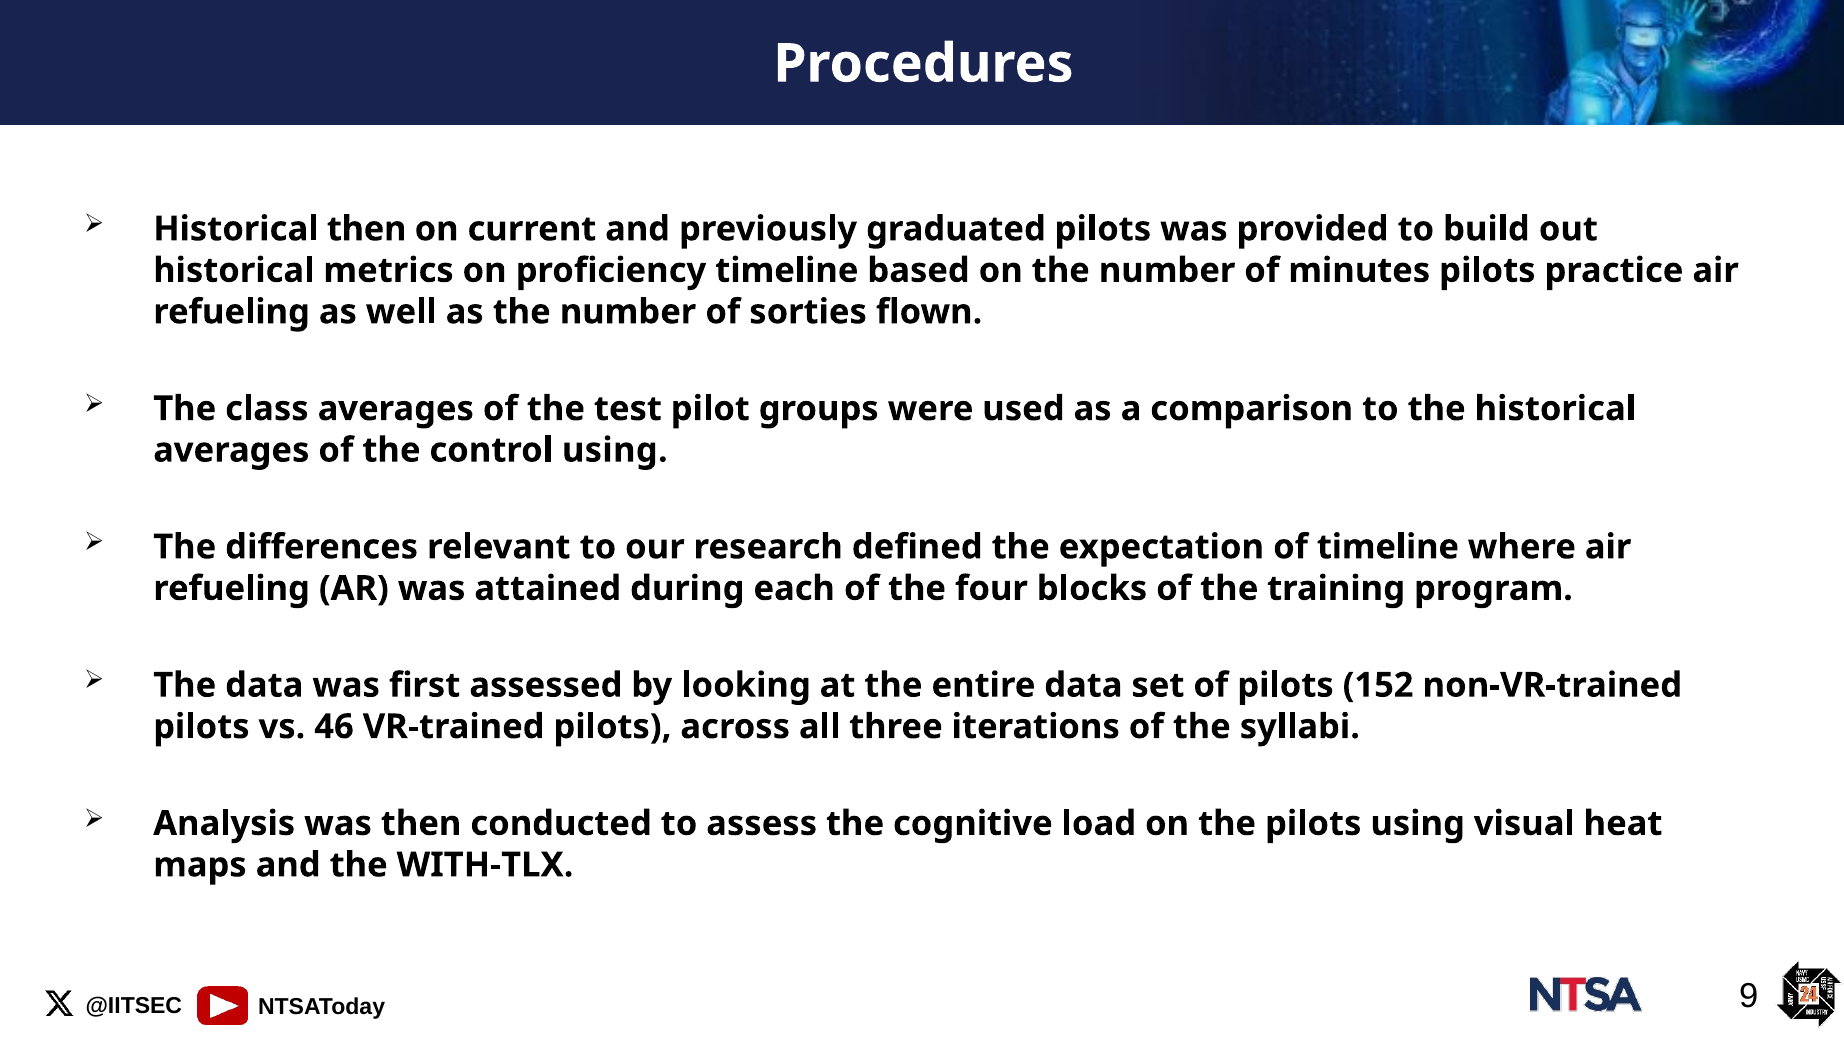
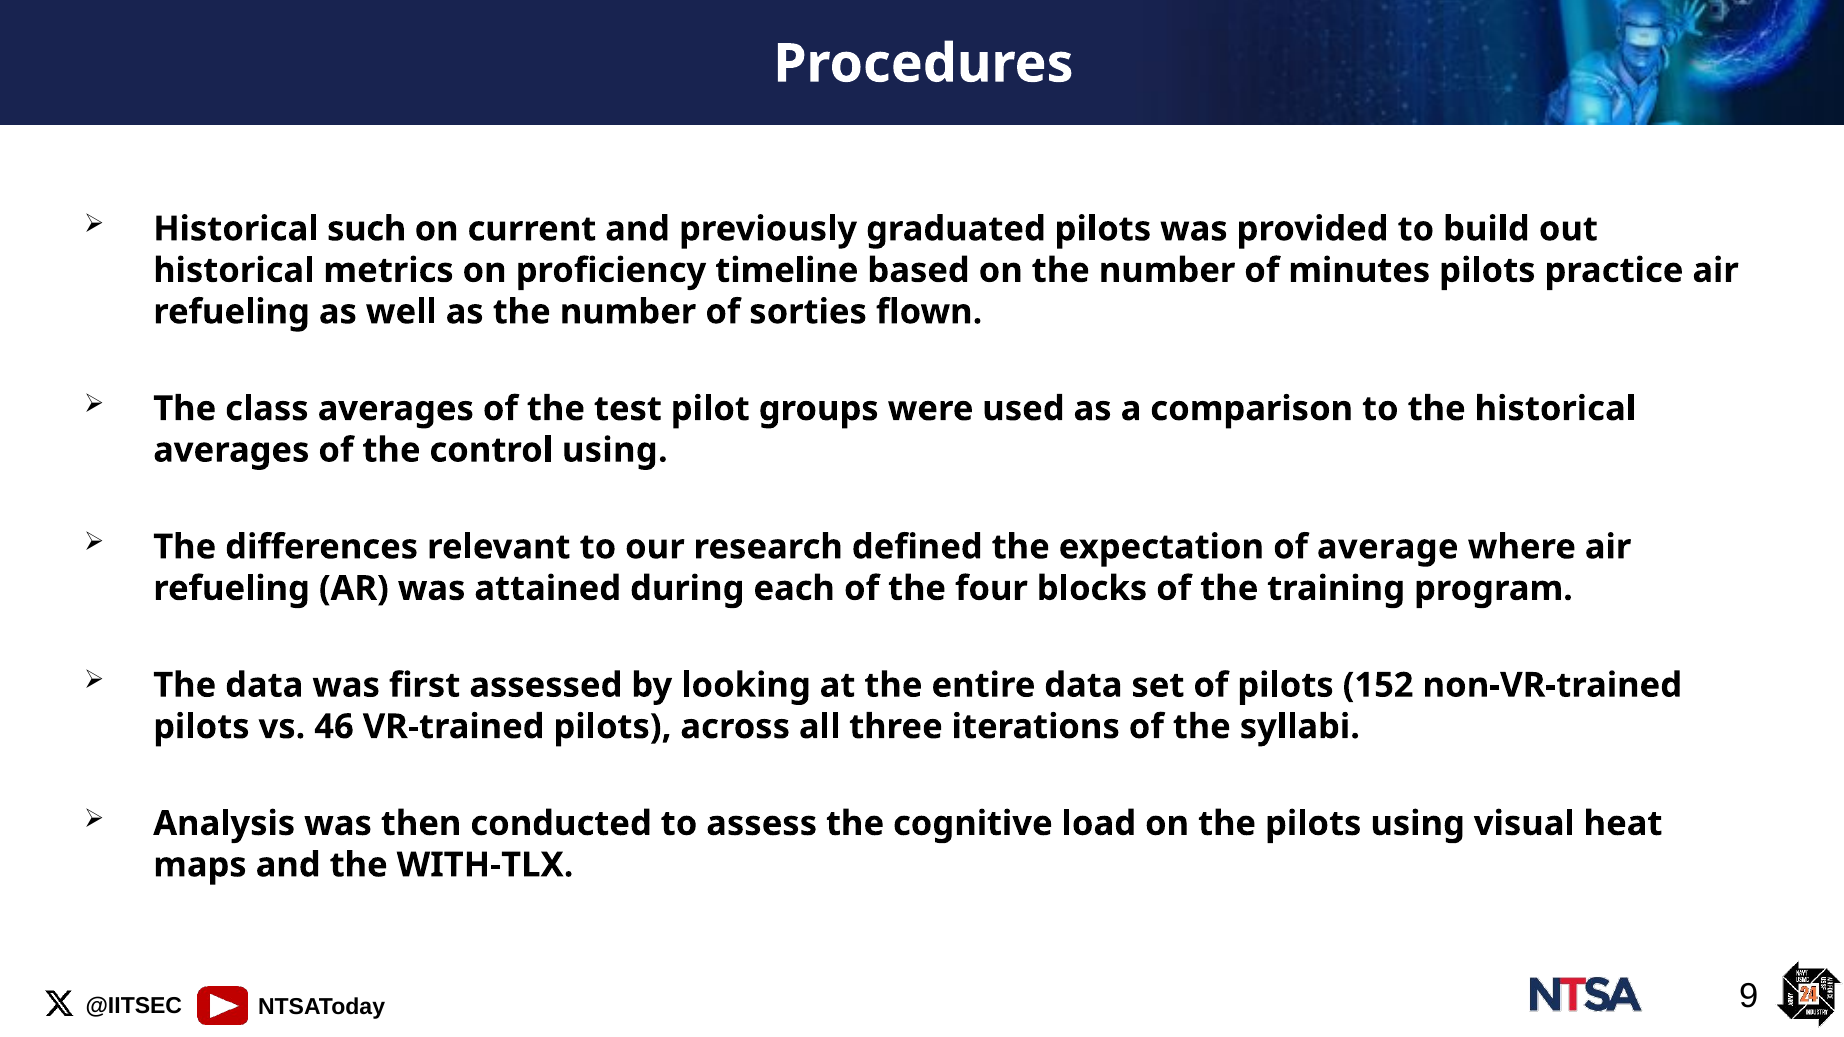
Historical then: then -> such
of timeline: timeline -> average
